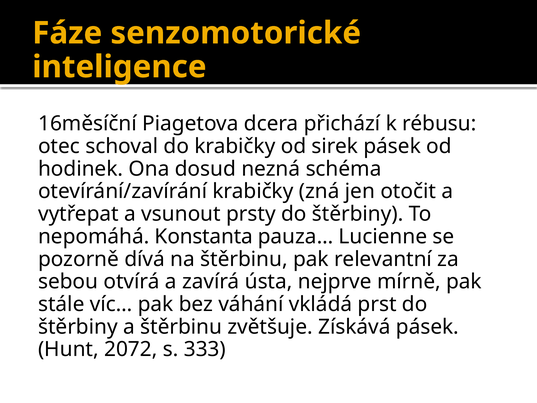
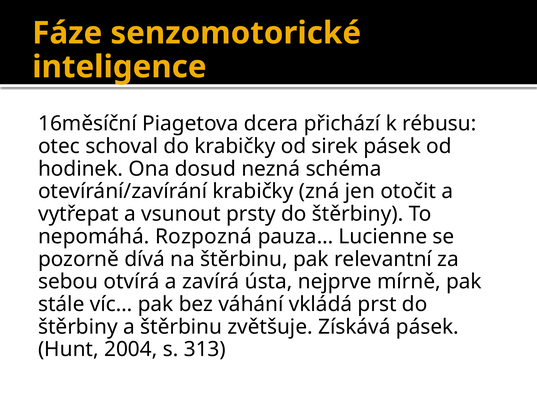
Konstanta: Konstanta -> Rozpozná
2072: 2072 -> 2004
333: 333 -> 313
